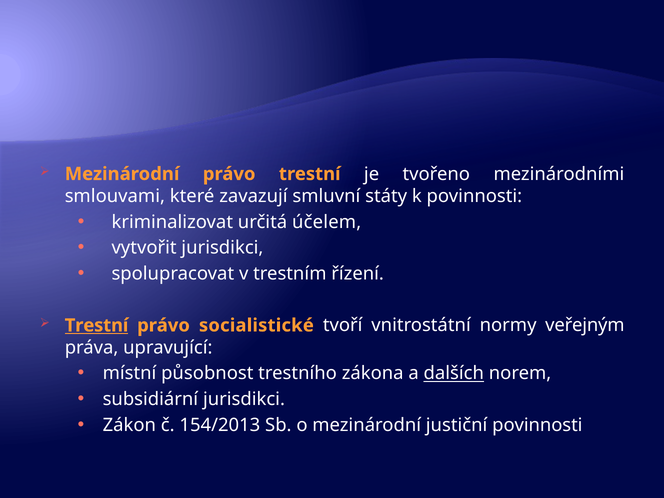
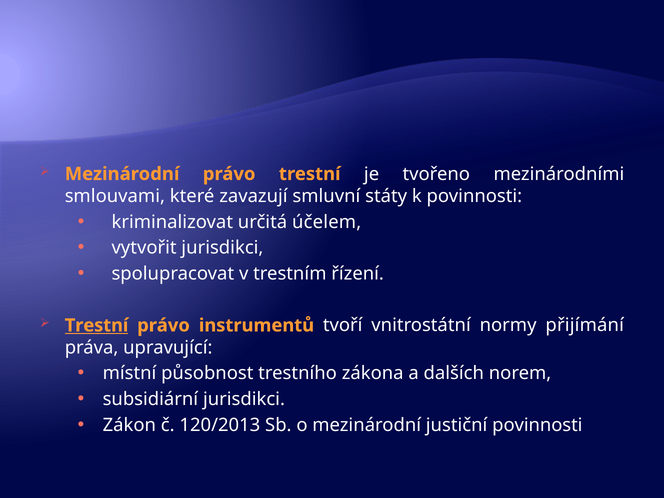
socialistické: socialistické -> instrumentů
veřejným: veřejným -> přijímání
dalších underline: present -> none
154/2013: 154/2013 -> 120/2013
